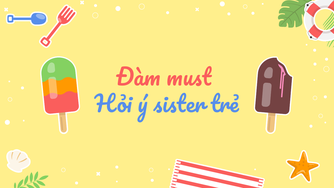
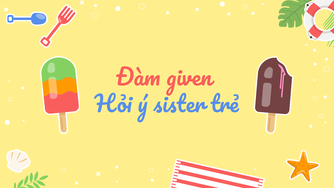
must: must -> given
